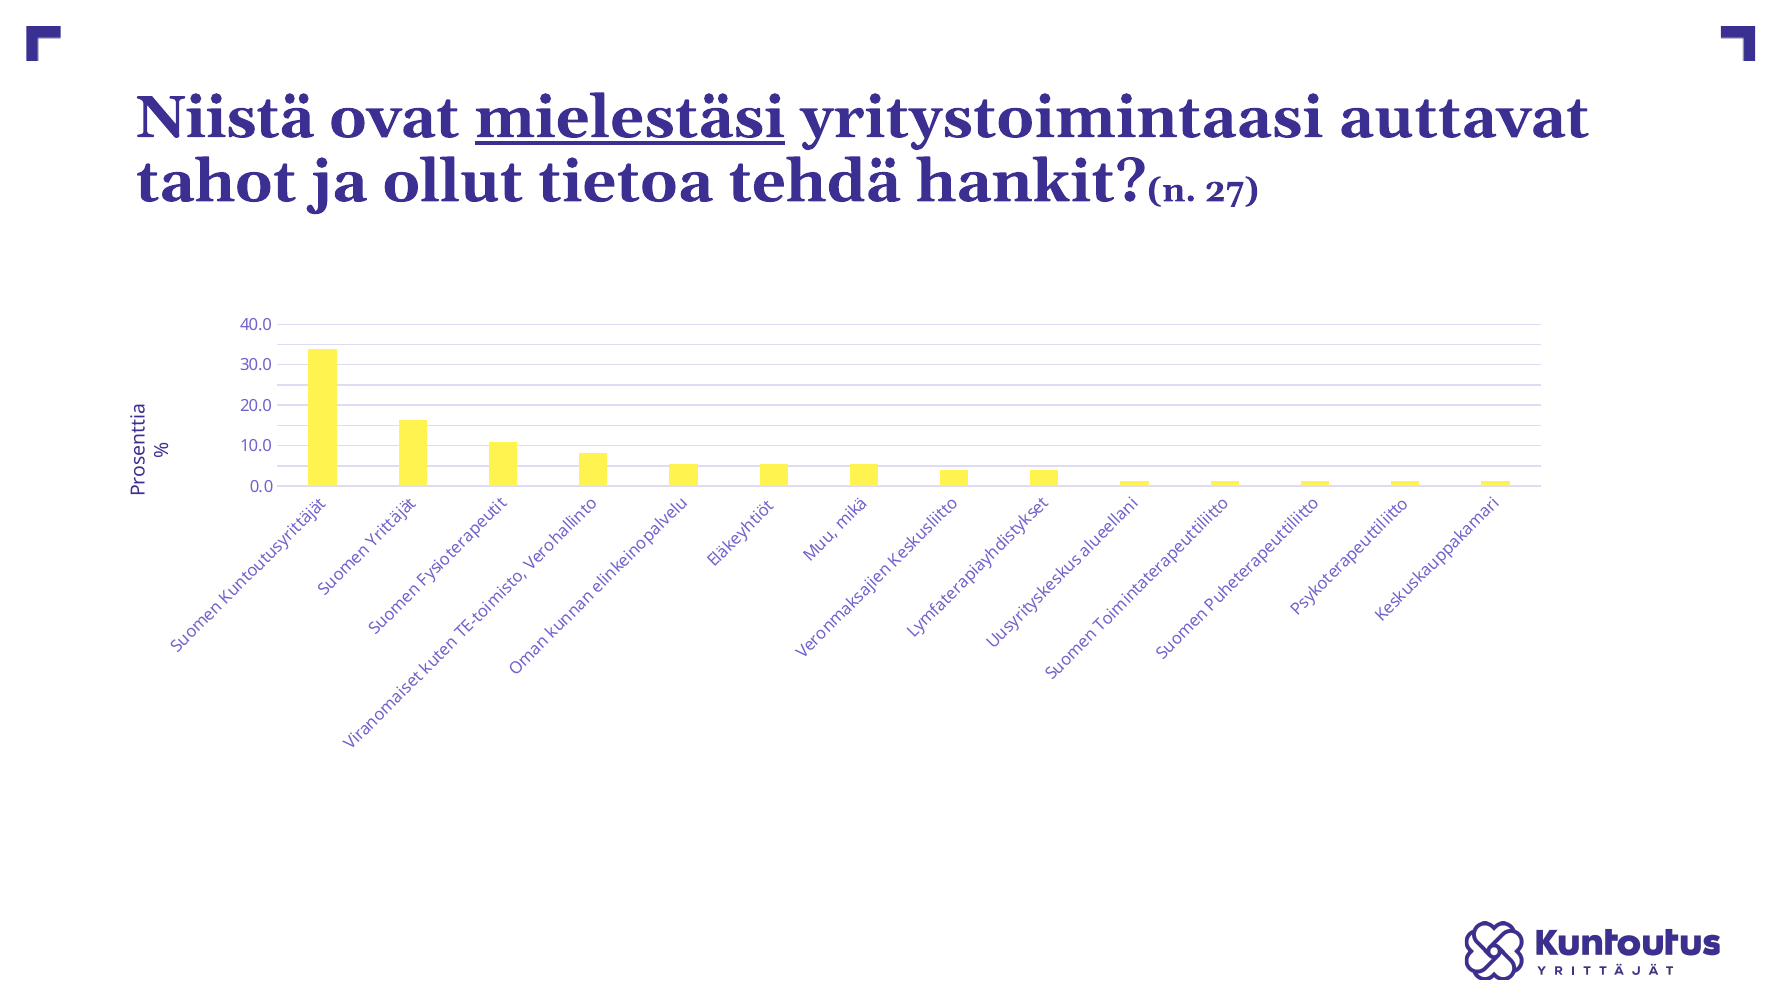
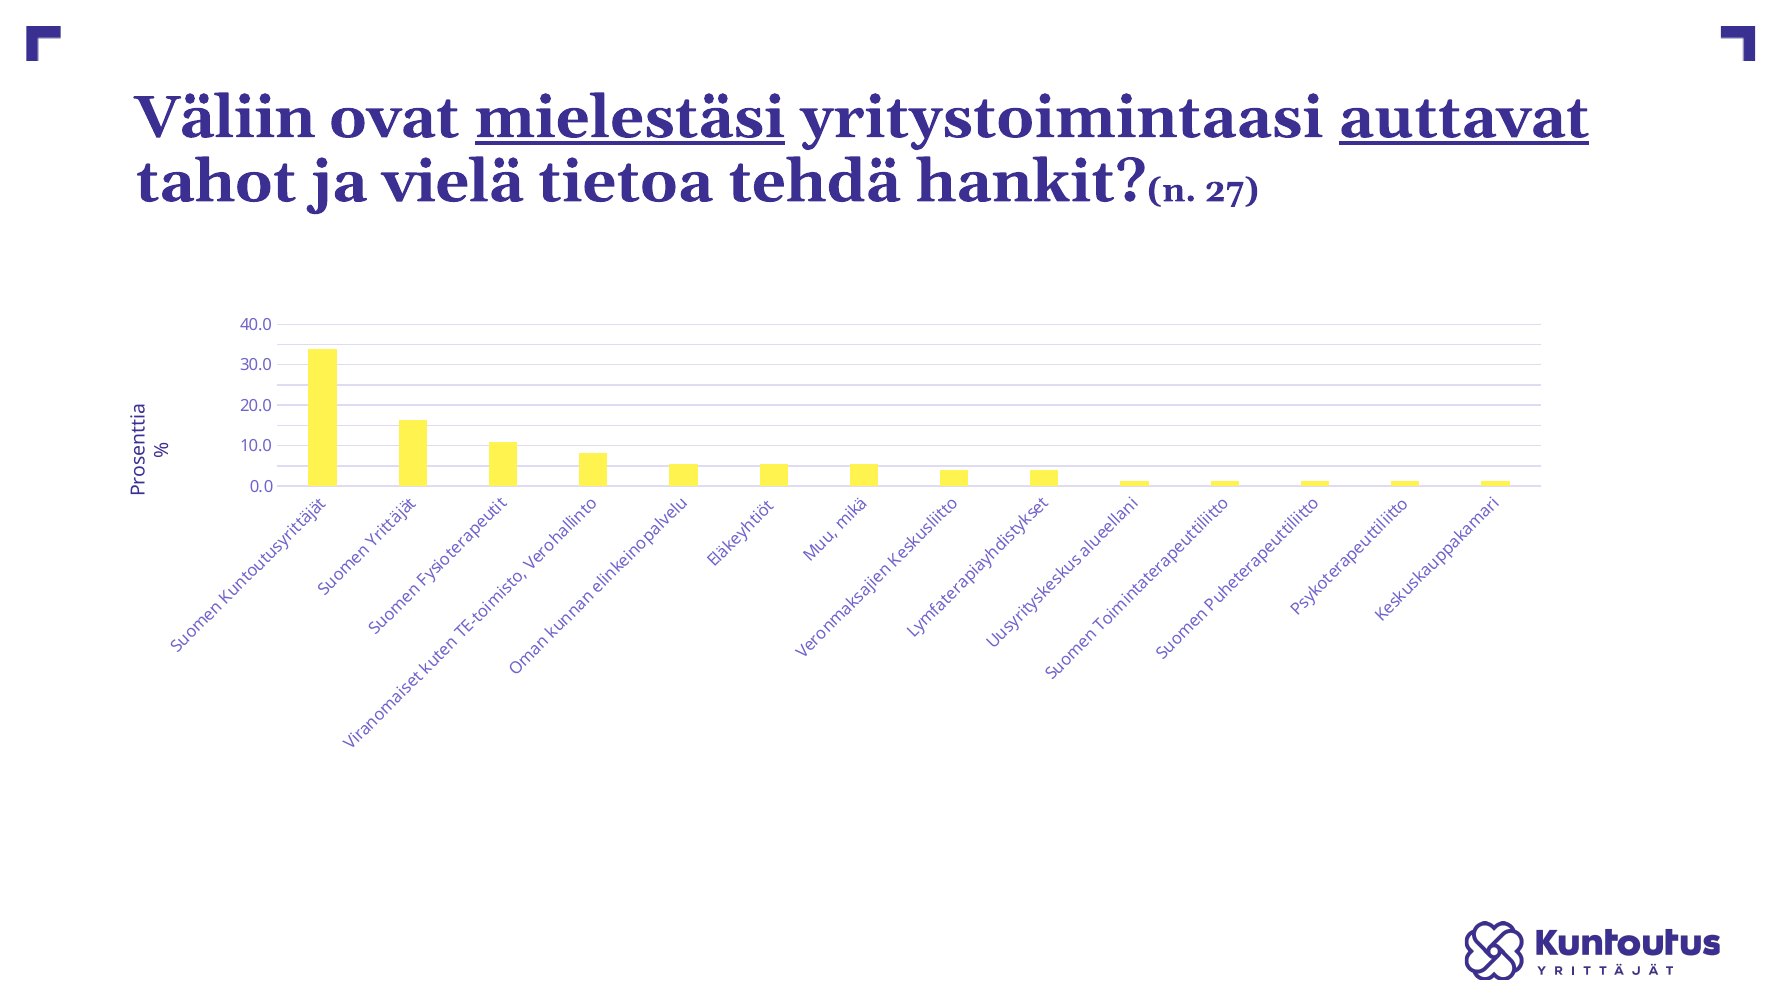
Niistä: Niistä -> Väliin
auttavat underline: none -> present
ollut: ollut -> vielä
